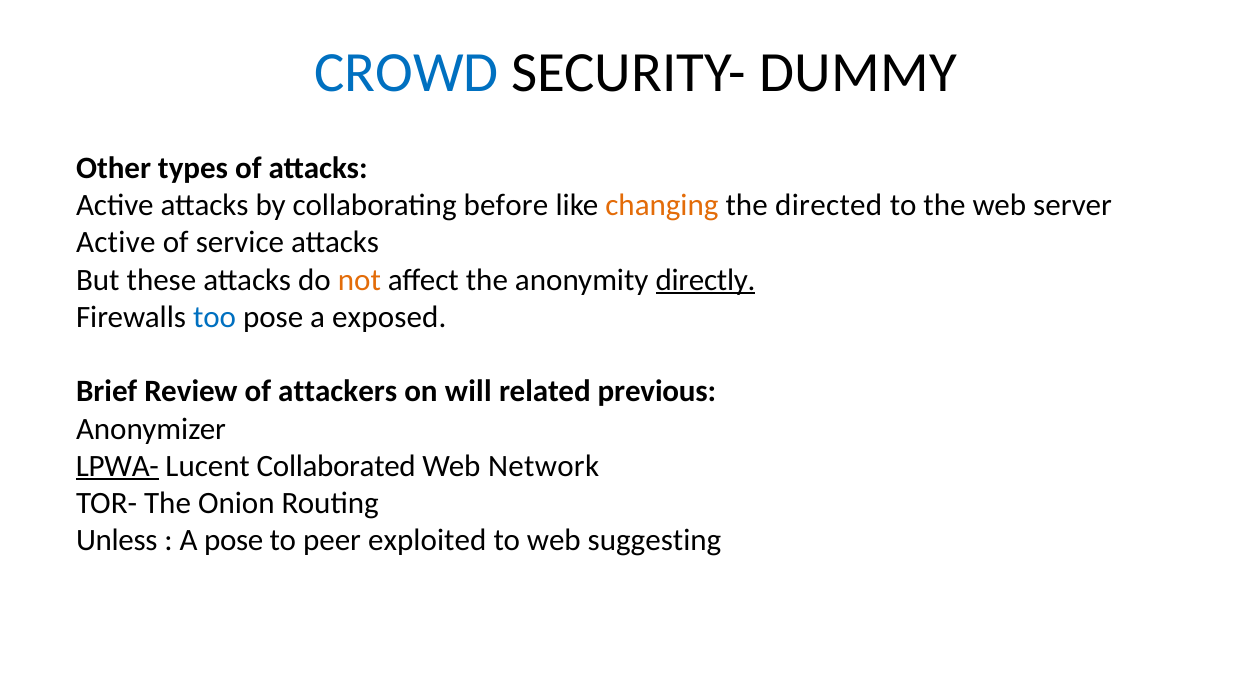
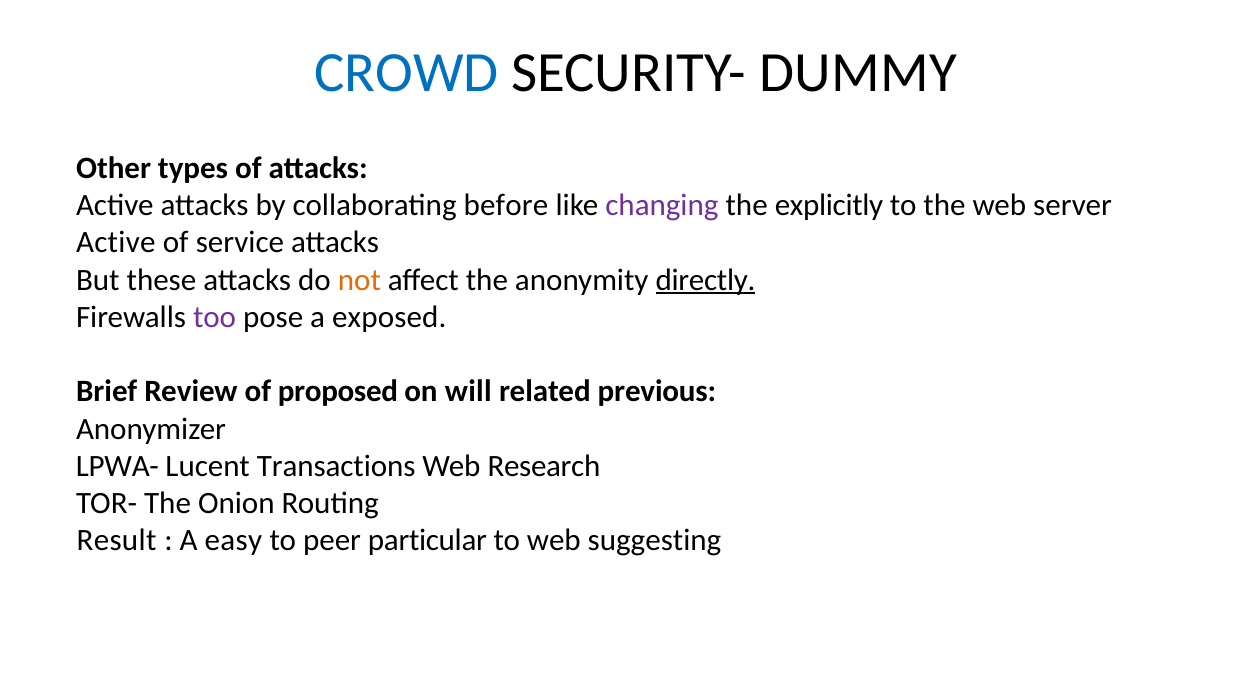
changing colour: orange -> purple
directed: directed -> explicitly
too colour: blue -> purple
attackers: attackers -> proposed
LPWA- underline: present -> none
Collaborated: Collaborated -> Transactions
Network: Network -> Research
Unless: Unless -> Result
A pose: pose -> easy
exploited: exploited -> particular
